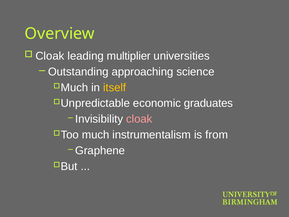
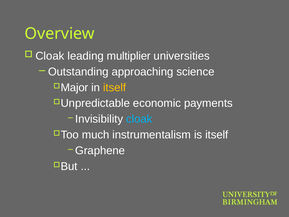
Much at (74, 87): Much -> Major
graduates: graduates -> payments
cloak at (139, 119) colour: pink -> light blue
is from: from -> itself
